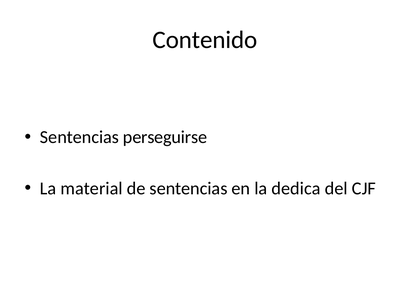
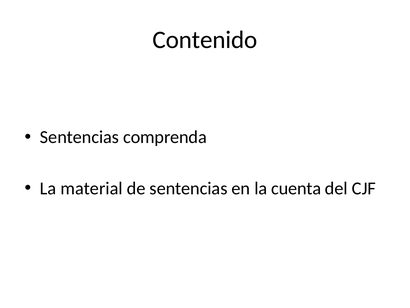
perseguirse: perseguirse -> comprenda
dedica: dedica -> cuenta
